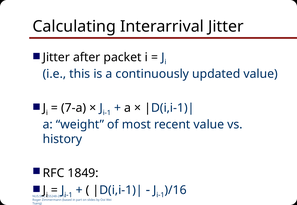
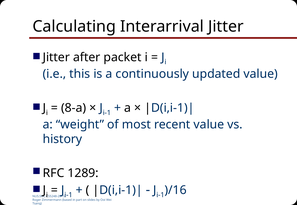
7-a: 7-a -> 8-a
1849: 1849 -> 1289
